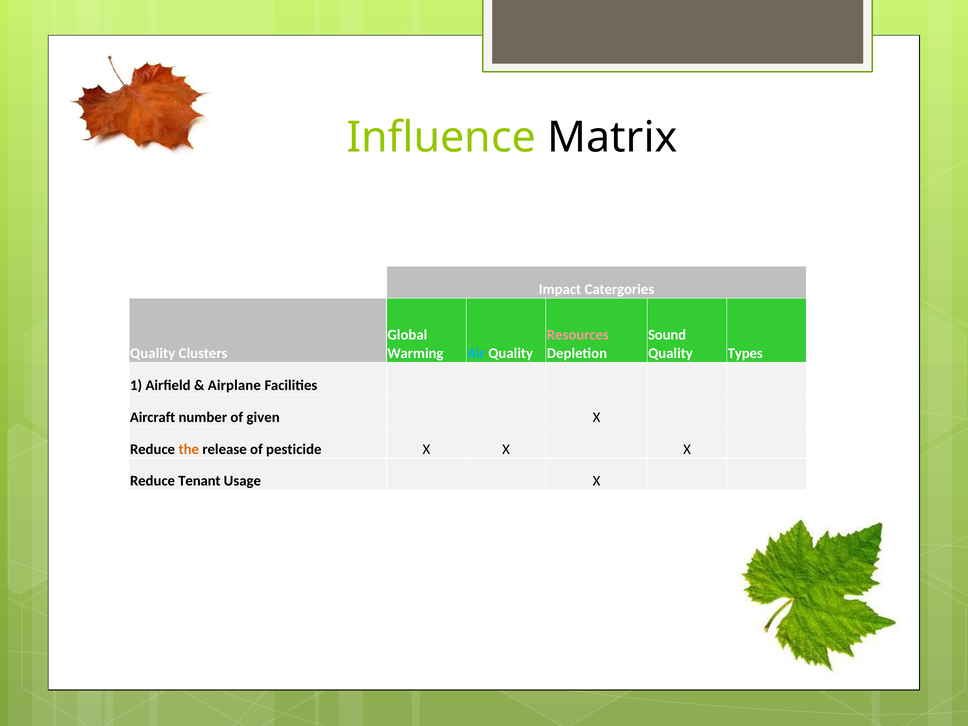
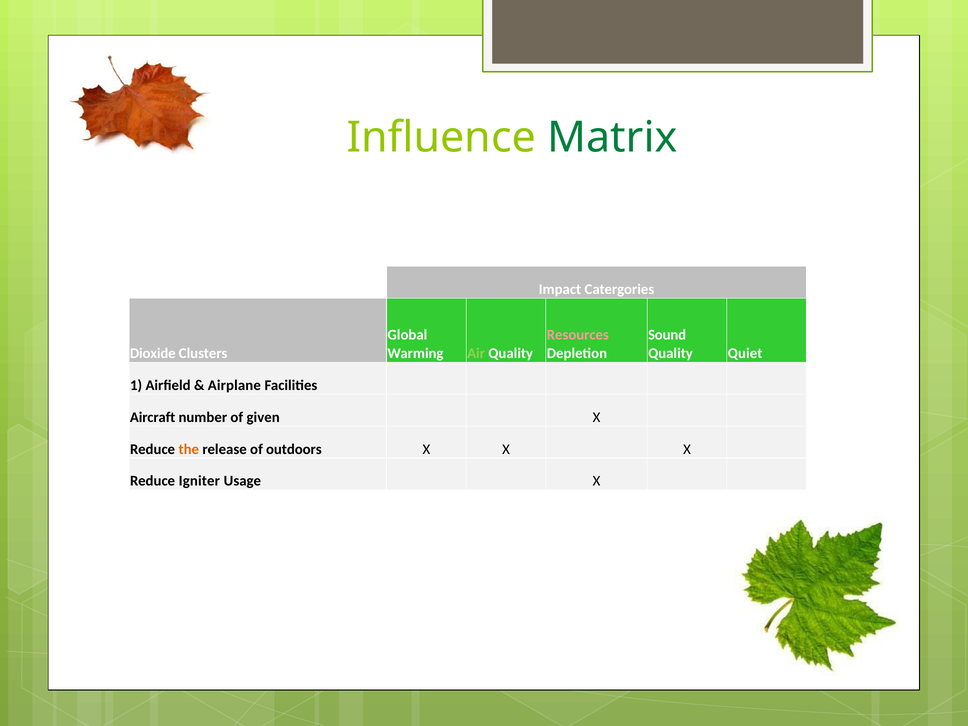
Matrix colour: black -> green
Quality at (153, 353): Quality -> Dioxide
Air colour: light blue -> light green
Types: Types -> Quiet
pesticide: pesticide -> outdoors
Tenant: Tenant -> Igniter
